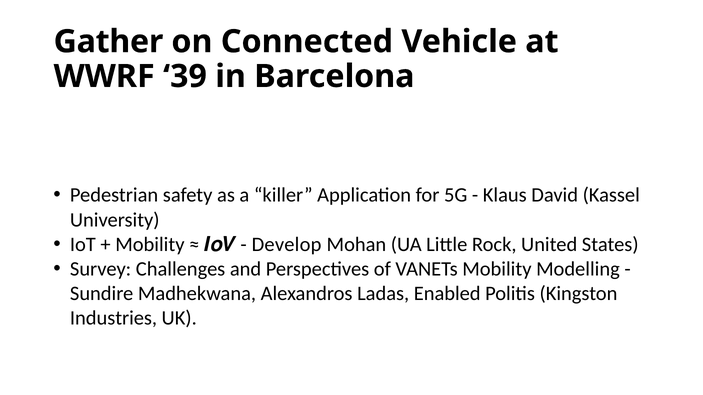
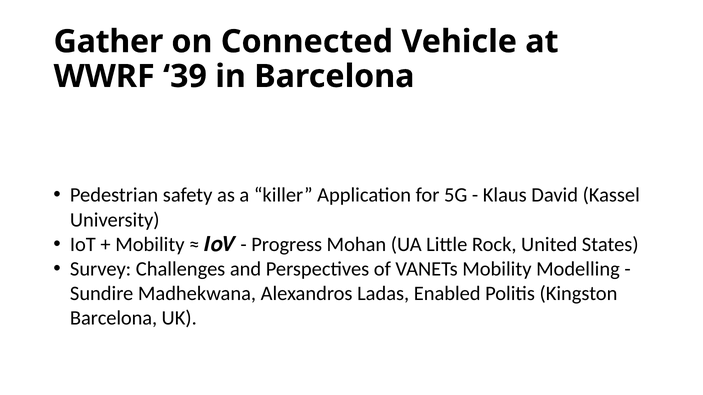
Develop: Develop -> Progress
Industries at (114, 318): Industries -> Barcelona
